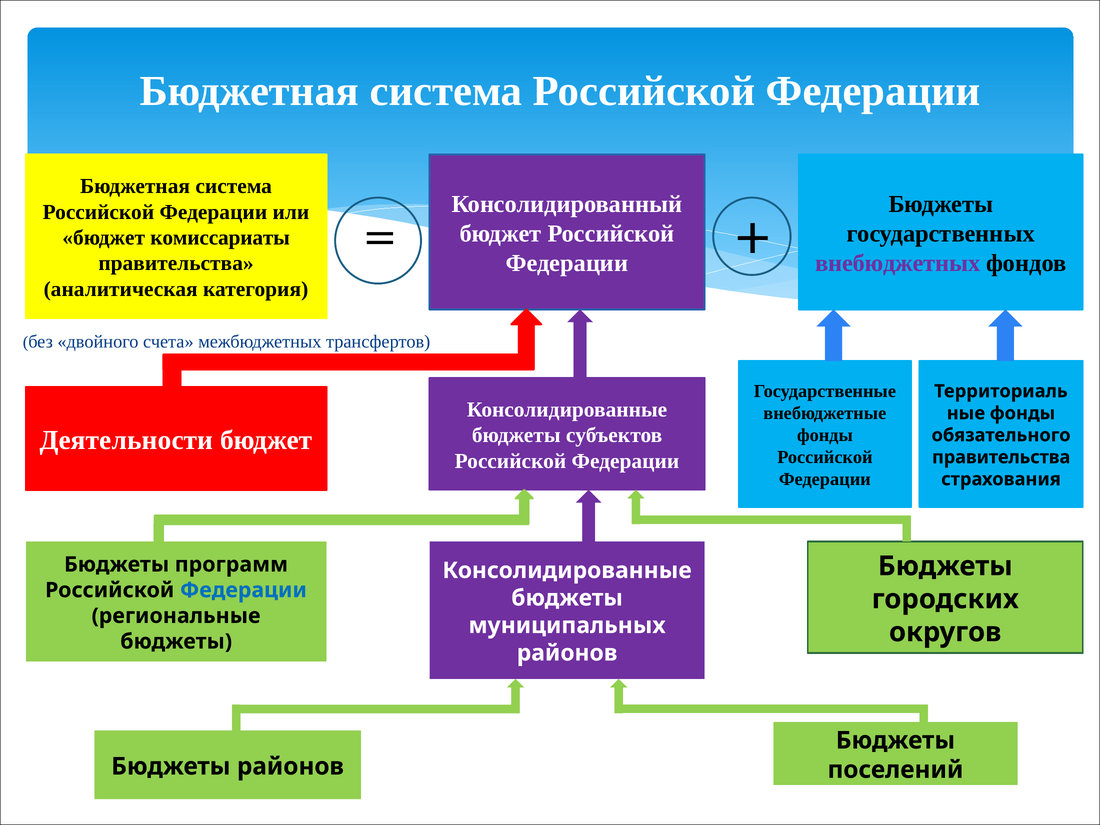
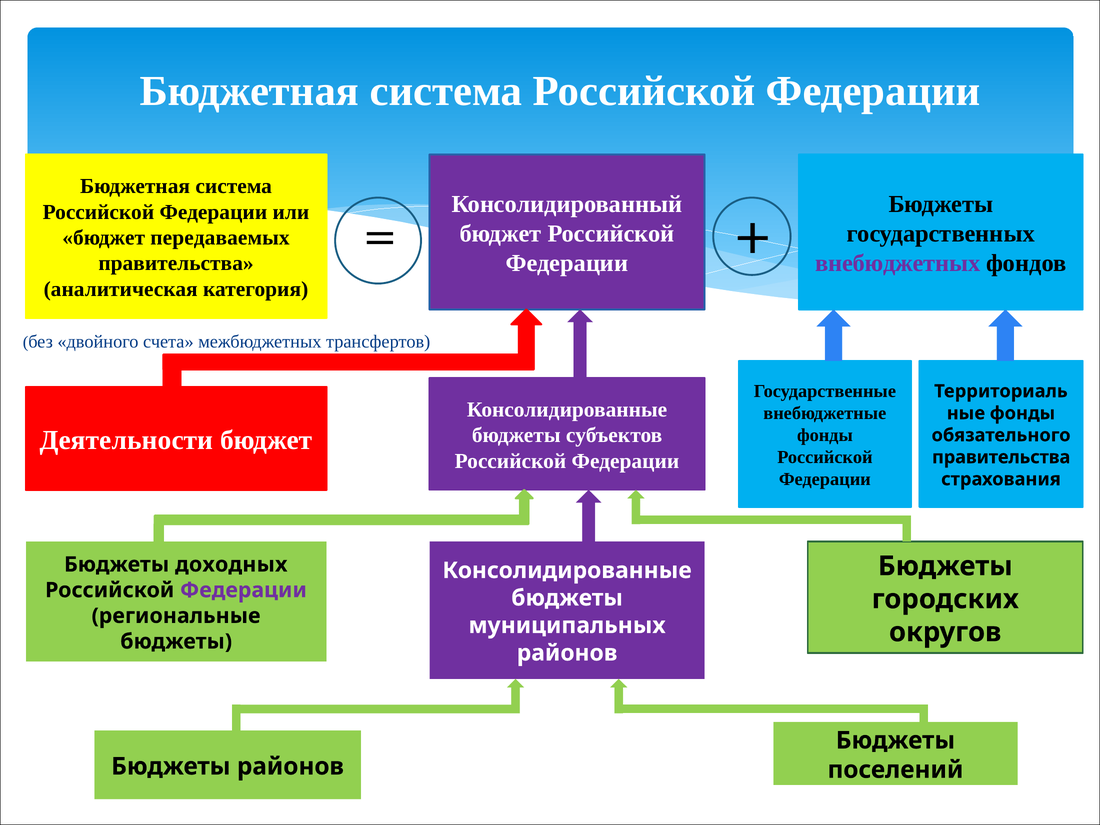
комиссариаты: комиссариаты -> передаваемых
программ: программ -> доходных
Федерации at (243, 590) colour: blue -> purple
